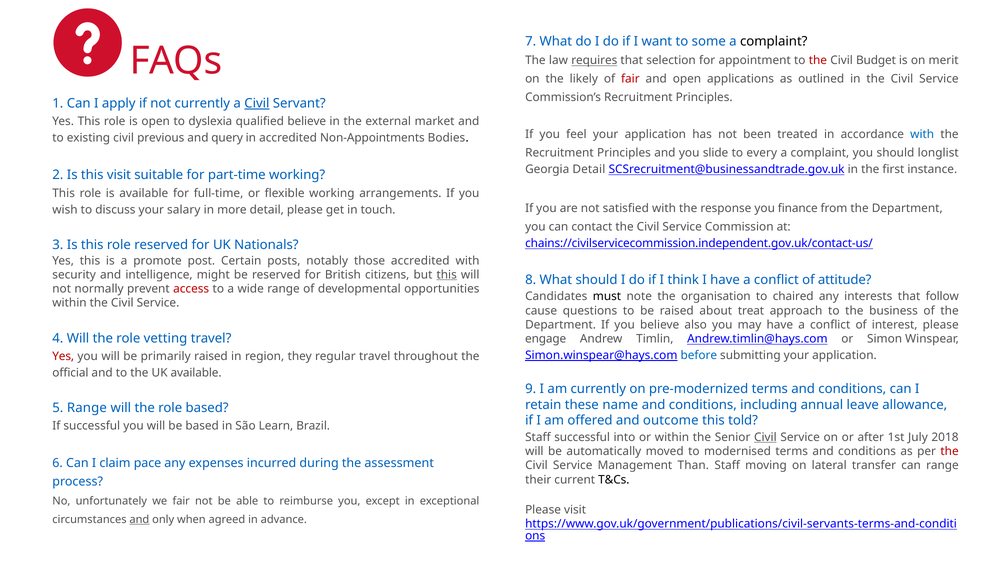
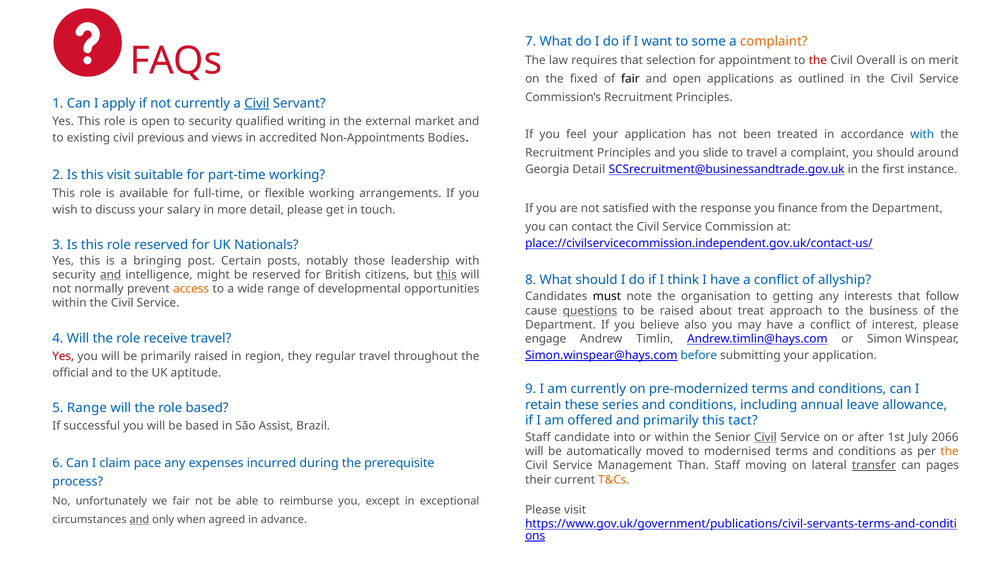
complaint at (774, 41) colour: black -> orange
requires underline: present -> none
Budget: Budget -> Overall
likely: likely -> fixed
fair at (630, 79) colour: red -> black
to dyslexia: dyslexia -> security
qualified believe: believe -> writing
query: query -> views
to every: every -> travel
longlist: longlist -> around
chains://civilservicecommission.independent.gov.uk/contact-us/: chains://civilservicecommission.independent.gov.uk/contact-us/ -> place://civilservicecommission.independent.gov.uk/contact-us/
promote: promote -> bringing
those accredited: accredited -> leadership
and at (111, 275) underline: none -> present
attitude: attitude -> allyship
access colour: red -> orange
chaired: chaired -> getting
questions underline: none -> present
vetting: vetting -> receive
UK available: available -> aptitude
name: name -> series
and outcome: outcome -> primarily
told: told -> tact
Learn: Learn -> Assist
Staff successful: successful -> candidate
2018: 2018 -> 2066
the at (950, 452) colour: red -> orange
assessment: assessment -> prerequisite
transfer underline: none -> present
can range: range -> pages
T&Cs colour: black -> orange
